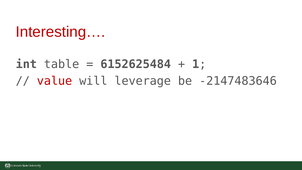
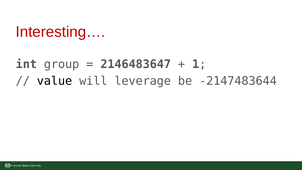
table: table -> group
6152625484: 6152625484 -> 2146483647
value colour: red -> black
-2147483646: -2147483646 -> -2147483644
